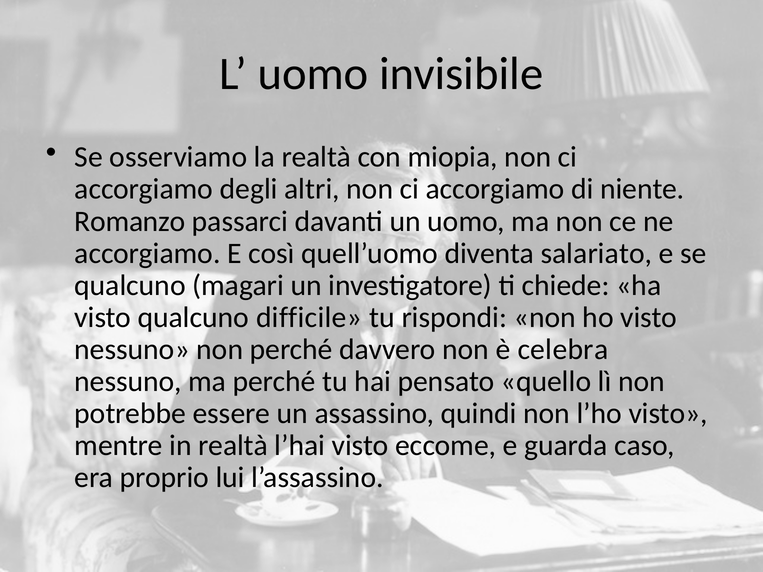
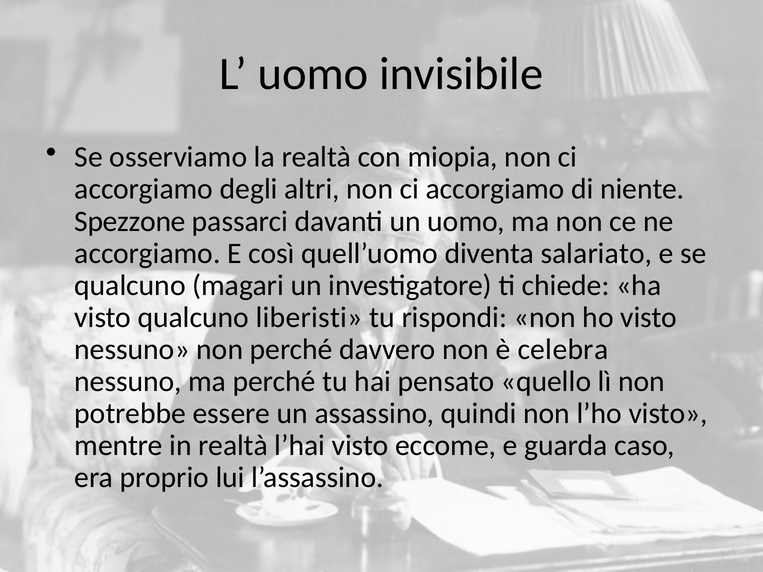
Romanzo: Romanzo -> Spezzone
difficile: difficile -> liberisti
